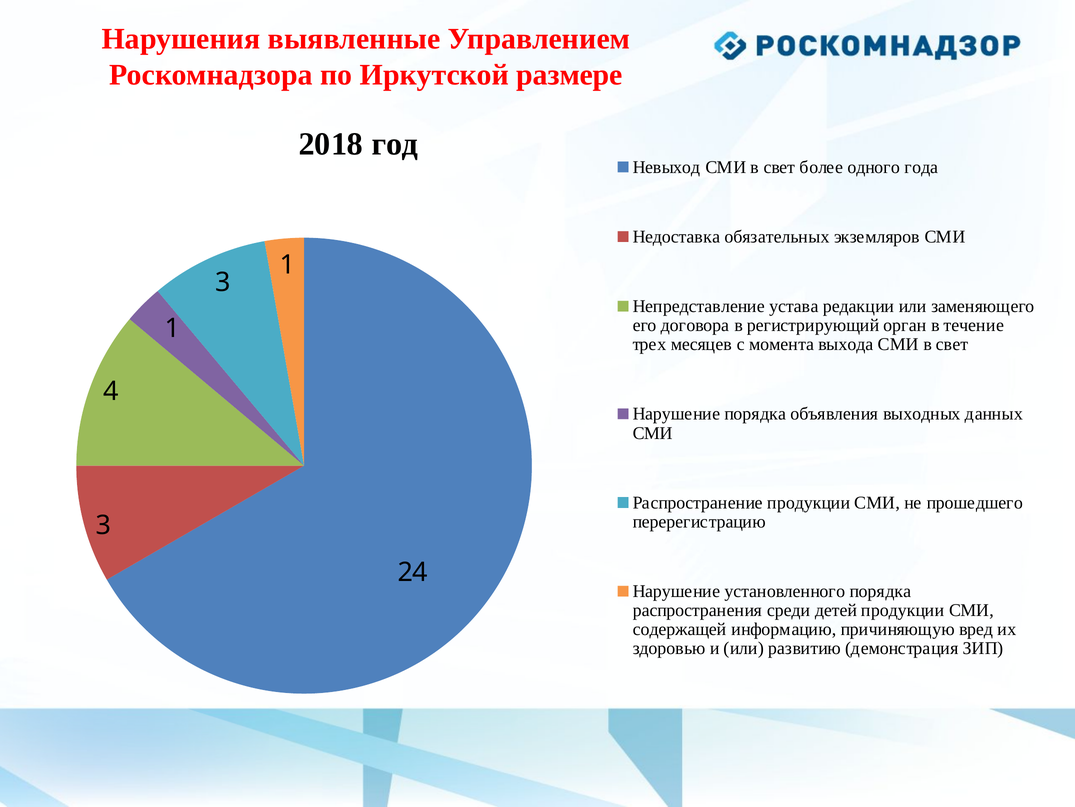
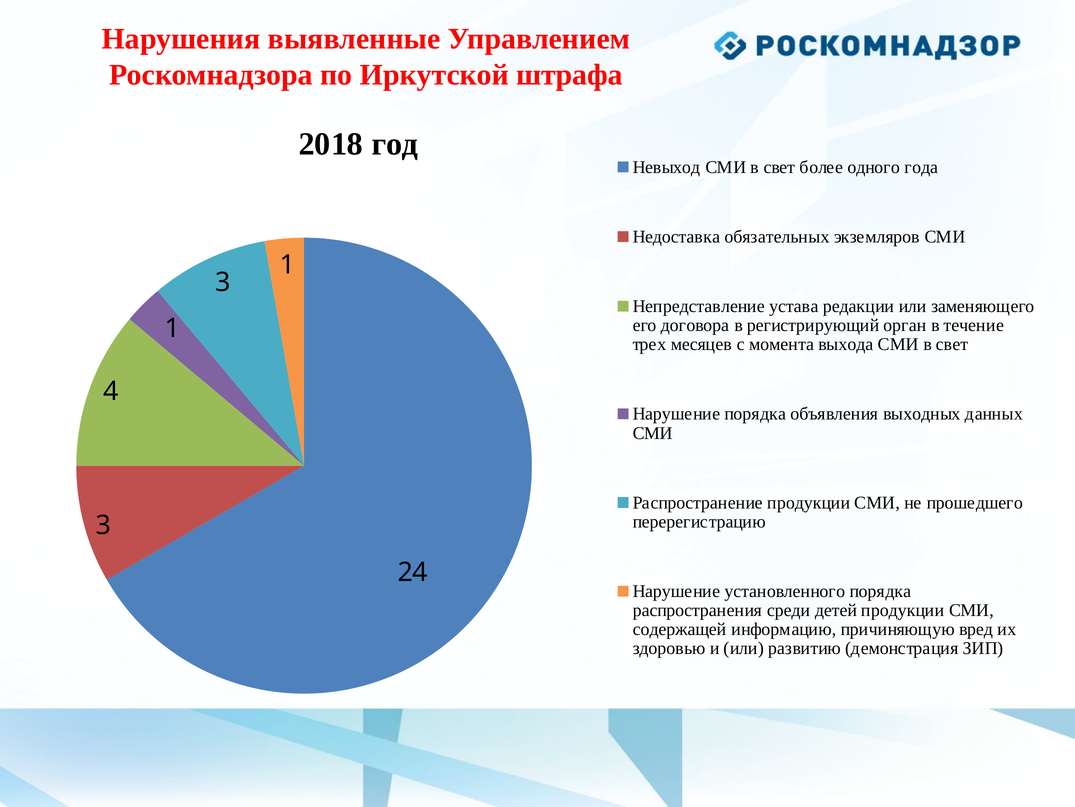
размере: размере -> штрафа
